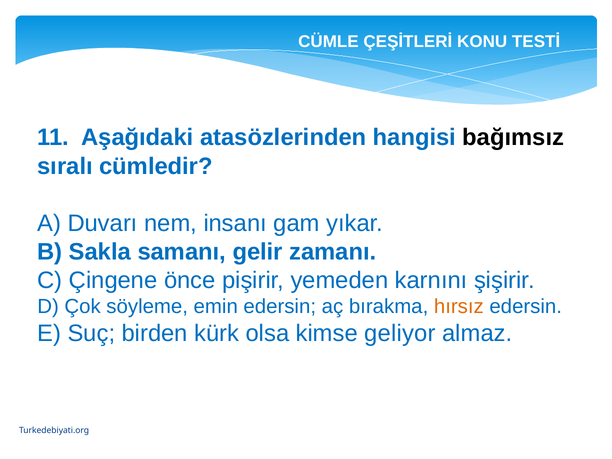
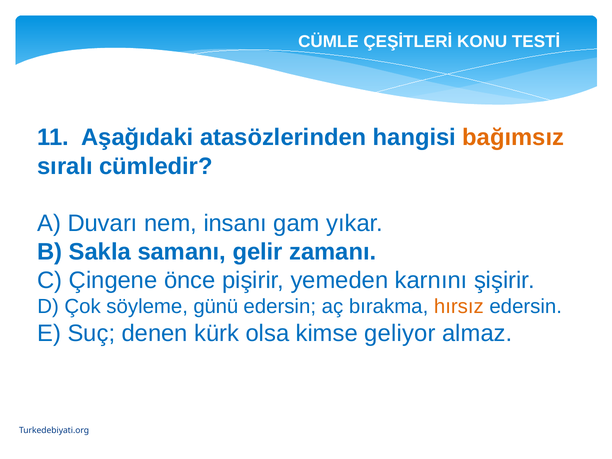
bağımsız colour: black -> orange
emin: emin -> günü
birden: birden -> denen
